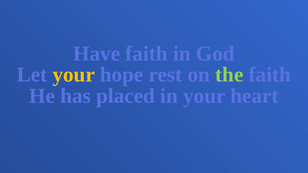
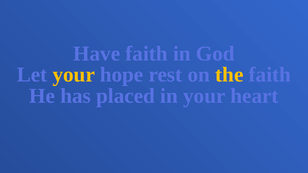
the colour: light green -> yellow
